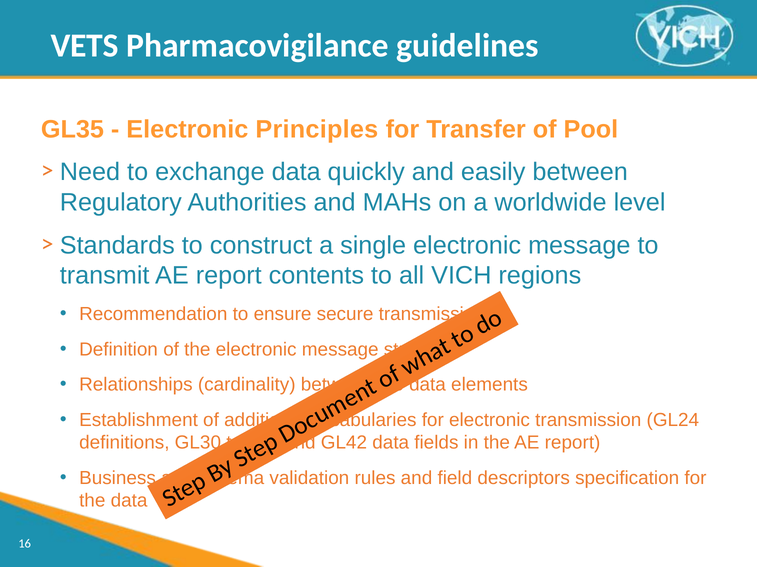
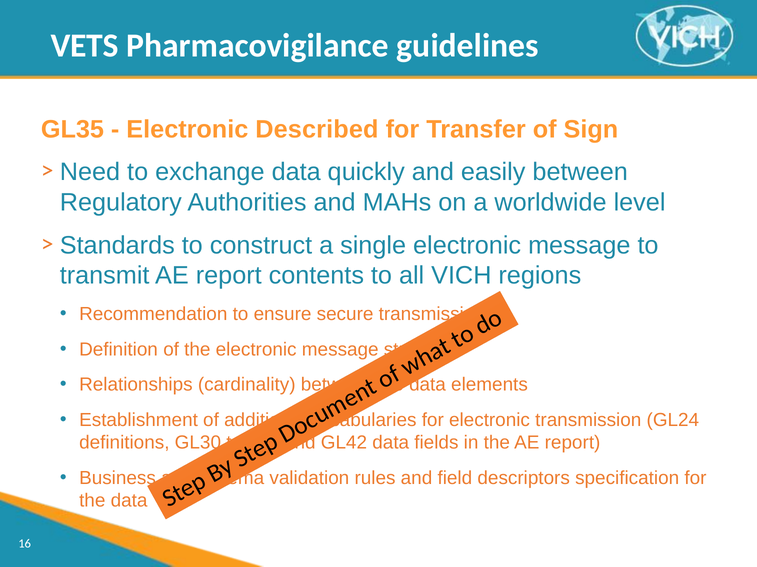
Principles: Principles -> Described
Pool: Pool -> Sign
